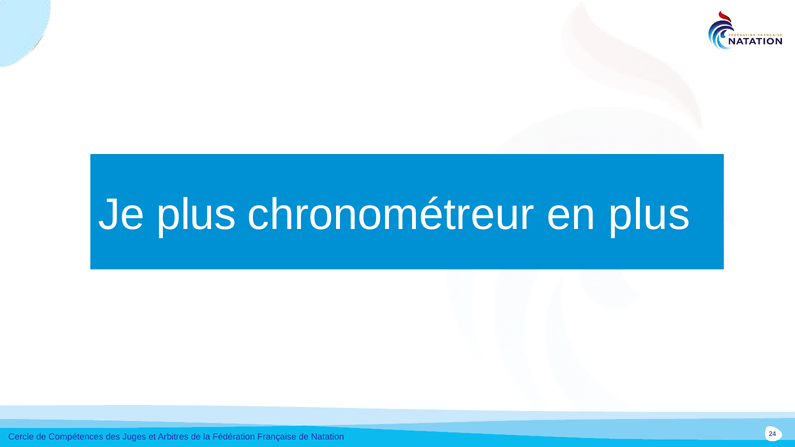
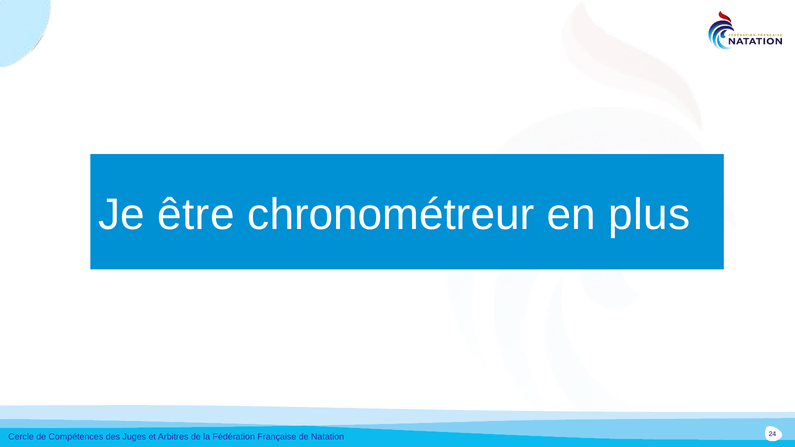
Je plus: plus -> être
